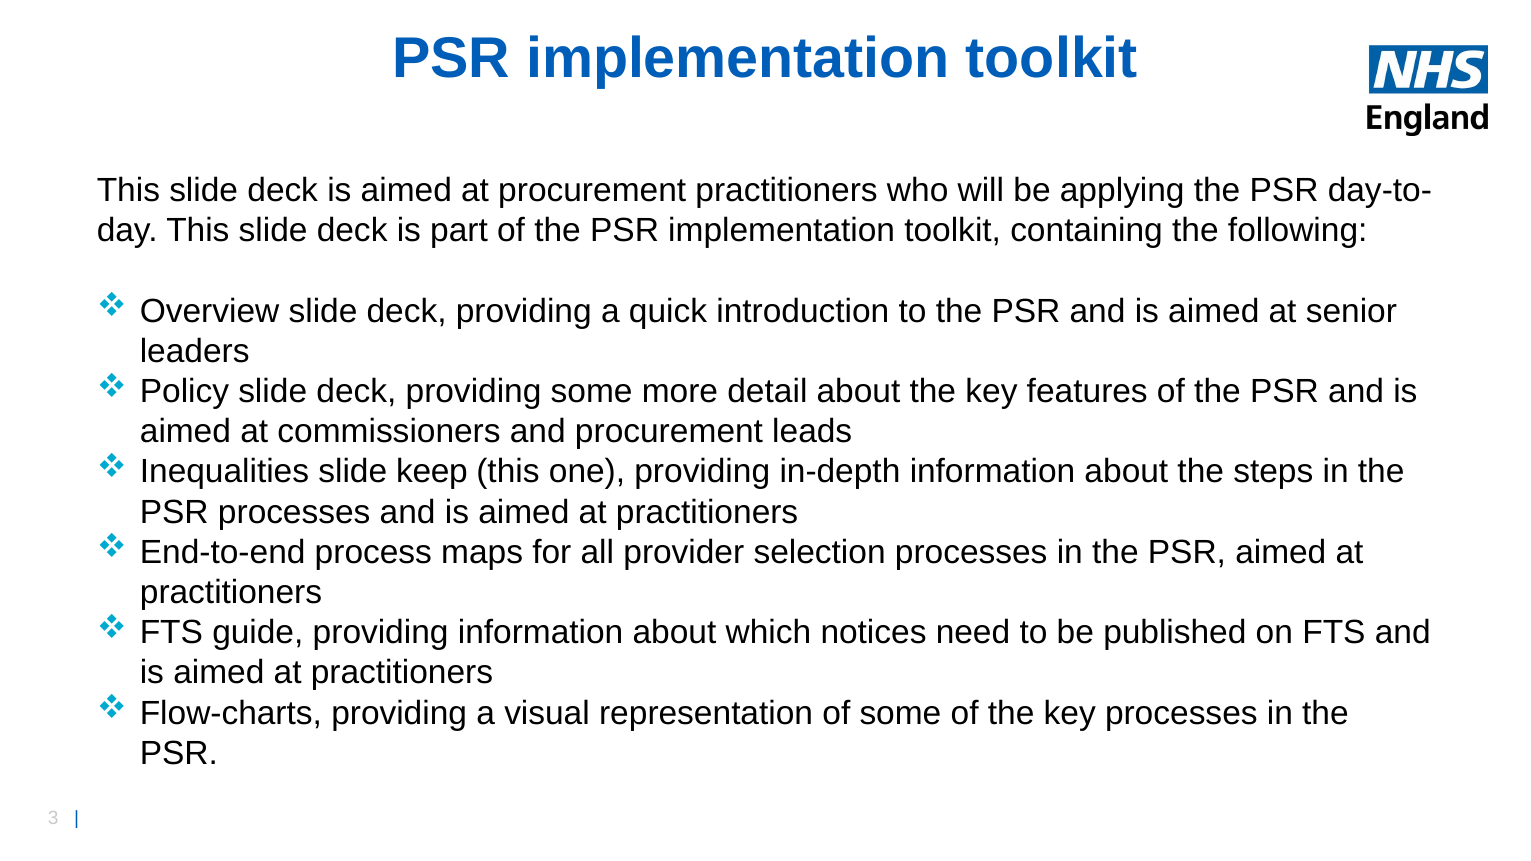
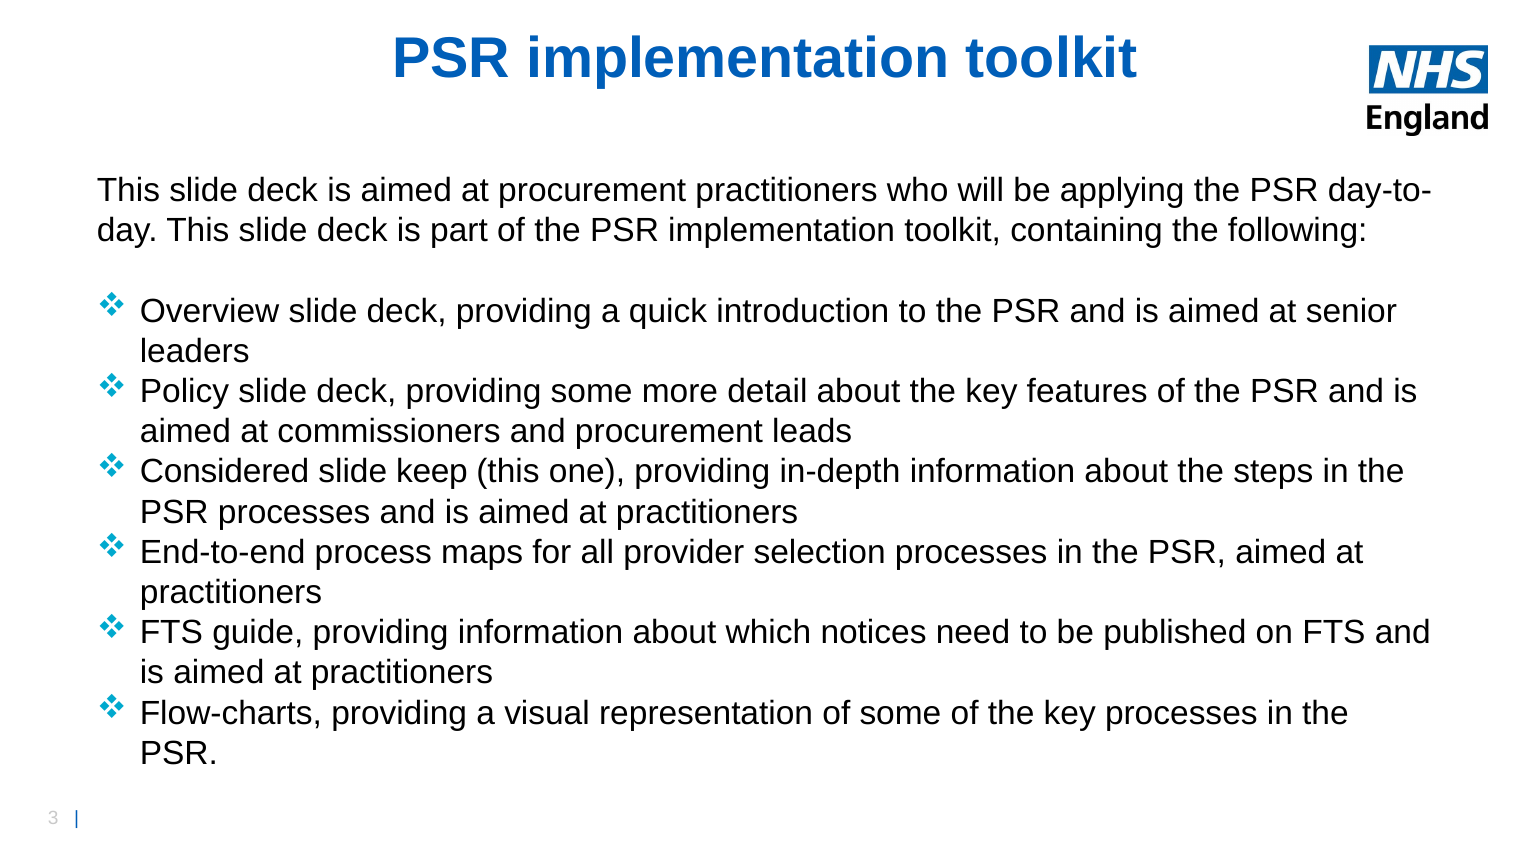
Inequalities: Inequalities -> Considered
